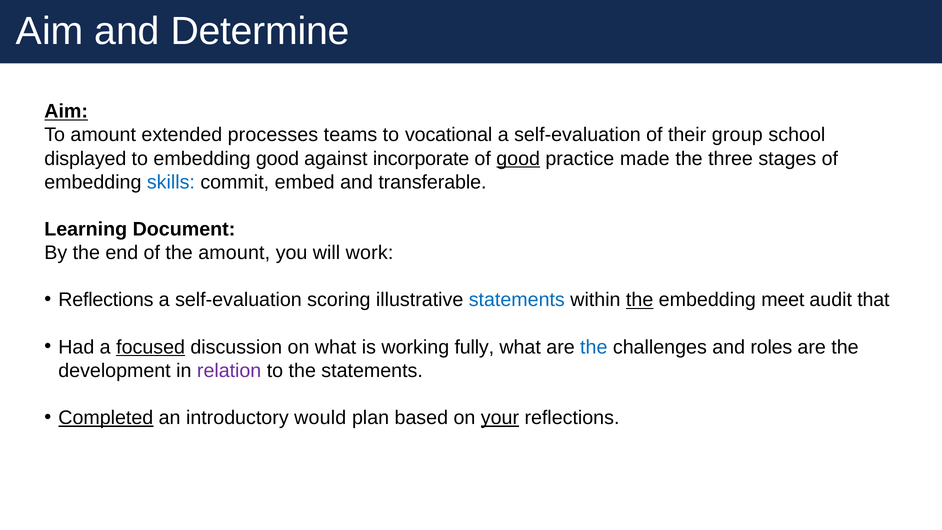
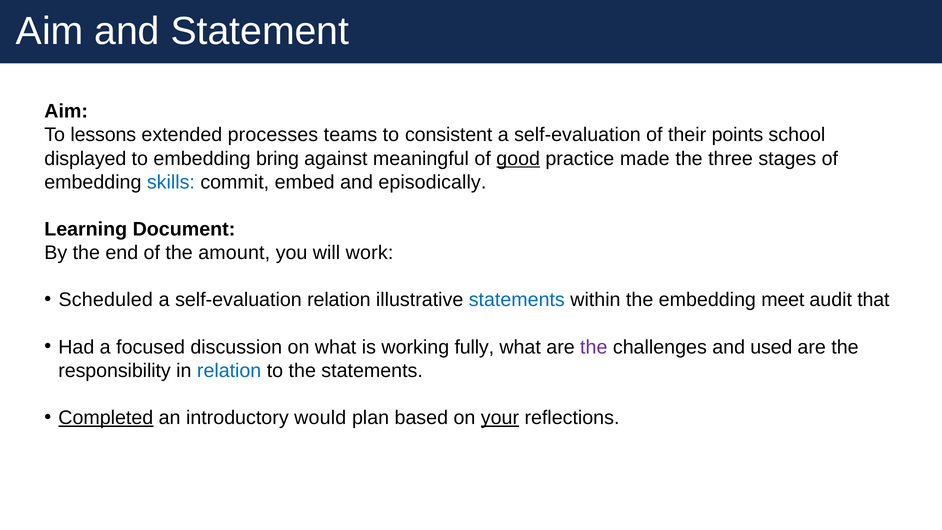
Determine: Determine -> Statement
Aim at (66, 111) underline: present -> none
To amount: amount -> lessons
vocational: vocational -> consistent
group: group -> points
embedding good: good -> bring
incorporate: incorporate -> meaningful
transferable: transferable -> episodically
Reflections at (106, 300): Reflections -> Scheduled
self-evaluation scoring: scoring -> relation
the at (640, 300) underline: present -> none
focused underline: present -> none
the at (594, 347) colour: blue -> purple
roles: roles -> used
development: development -> responsibility
relation at (229, 371) colour: purple -> blue
